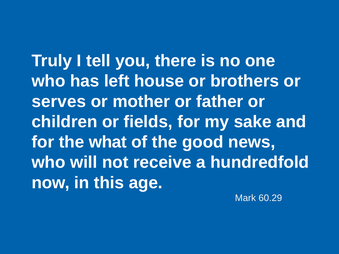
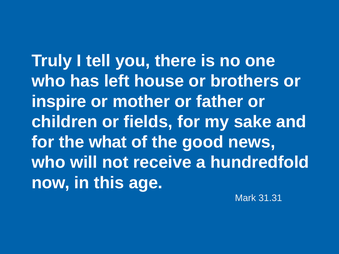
serves: serves -> inspire
60.29: 60.29 -> 31.31
